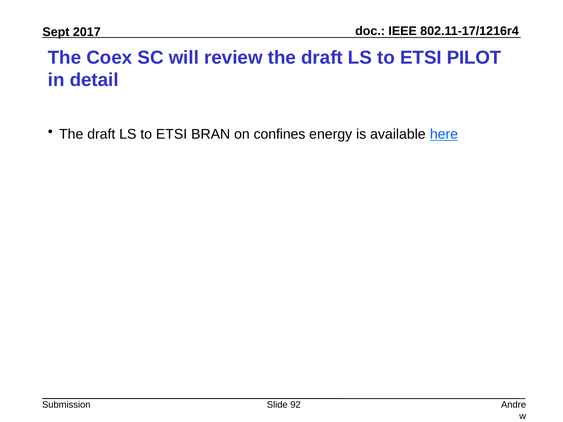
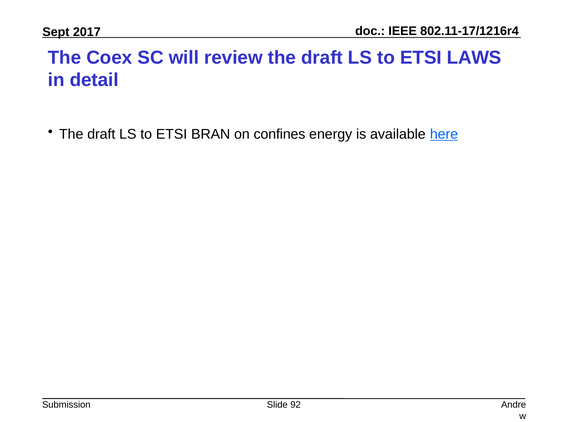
PILOT: PILOT -> LAWS
